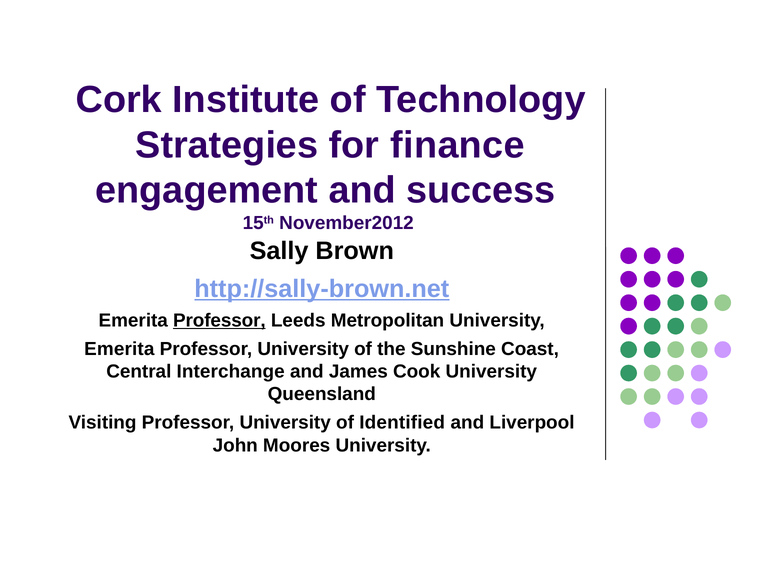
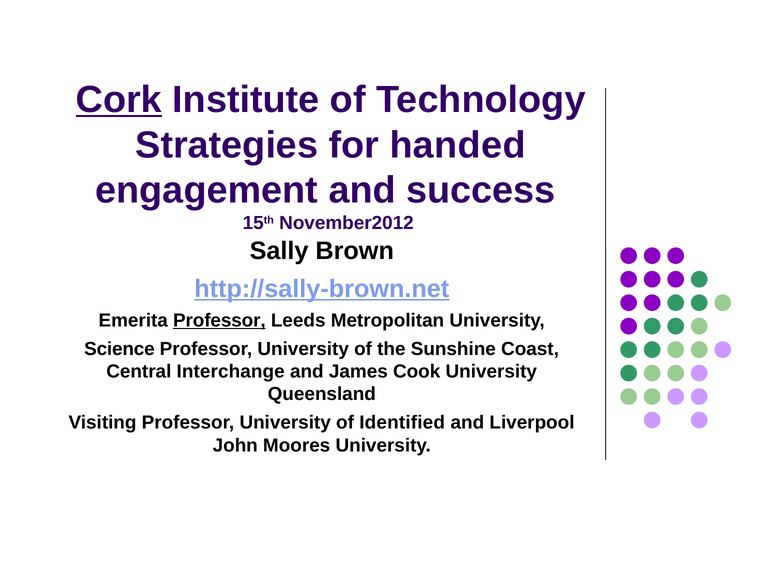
Cork underline: none -> present
finance: finance -> handed
Emerita at (119, 349): Emerita -> Science
